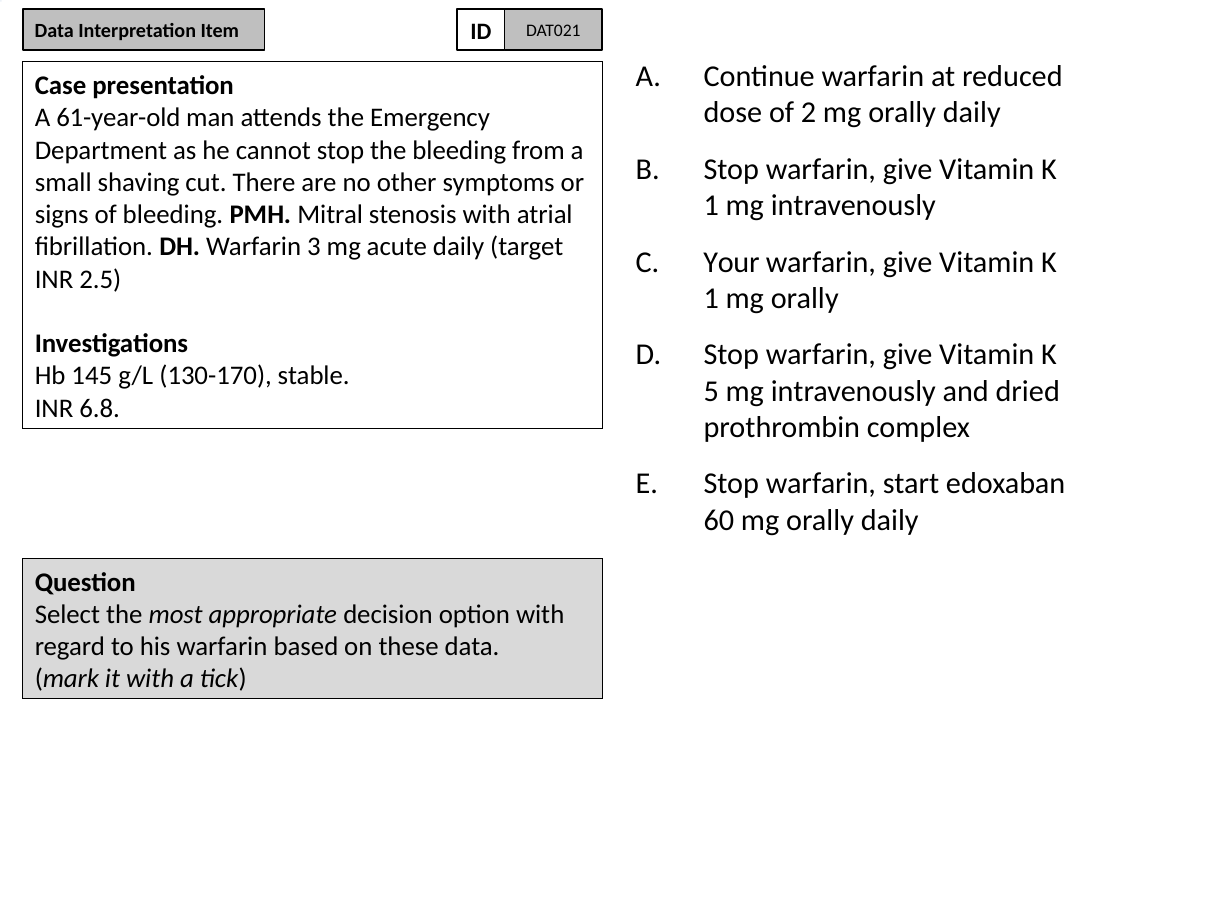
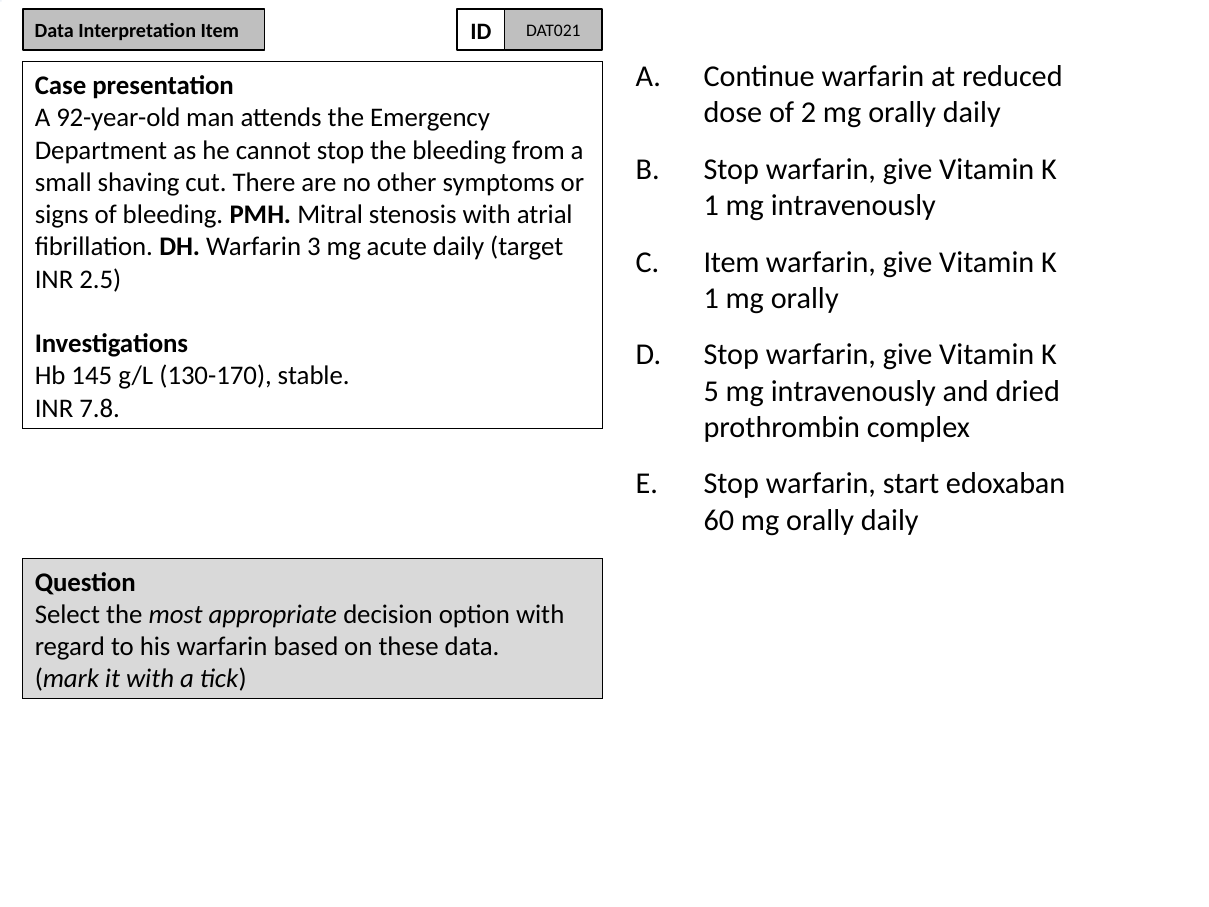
61-year-old: 61-year-old -> 92-year-old
Your at (731, 262): Your -> Item
6.8: 6.8 -> 7.8
